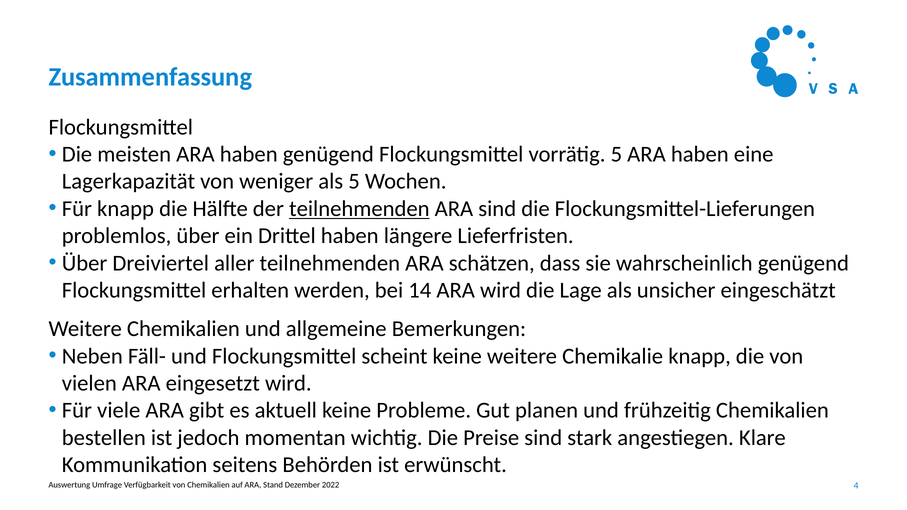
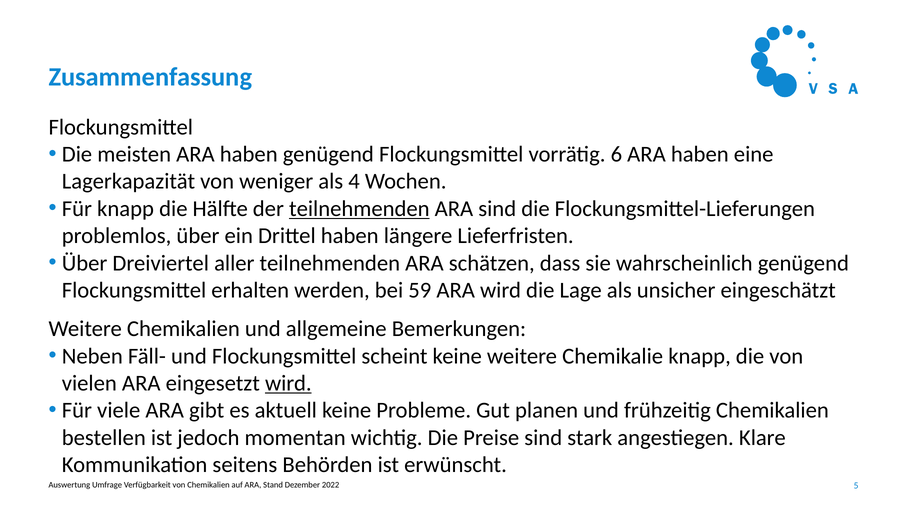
vorrätig 5: 5 -> 6
als 5: 5 -> 4
14: 14 -> 59
wird at (288, 383) underline: none -> present
4: 4 -> 5
